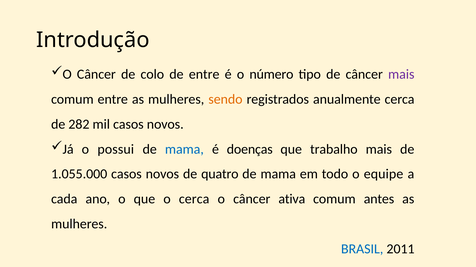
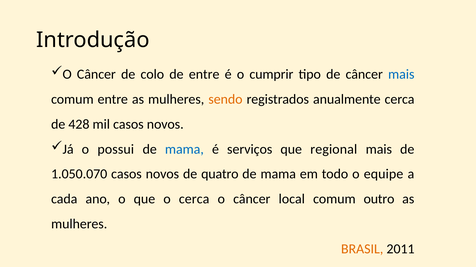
número: número -> cumprir
mais at (401, 75) colour: purple -> blue
282: 282 -> 428
doenças: doenças -> serviços
trabalho: trabalho -> regional
1.055.000: 1.055.000 -> 1.050.070
ativa: ativa -> local
antes: antes -> outro
BRASIL colour: blue -> orange
